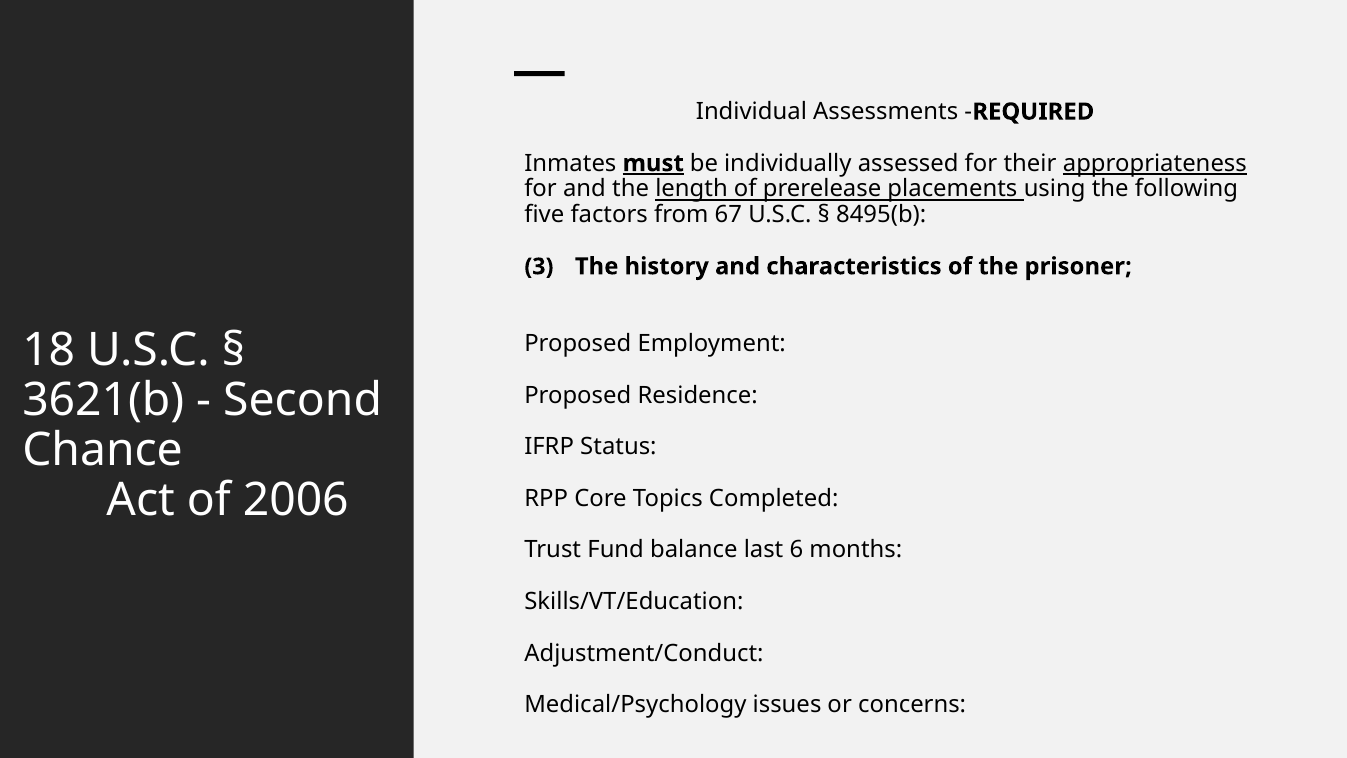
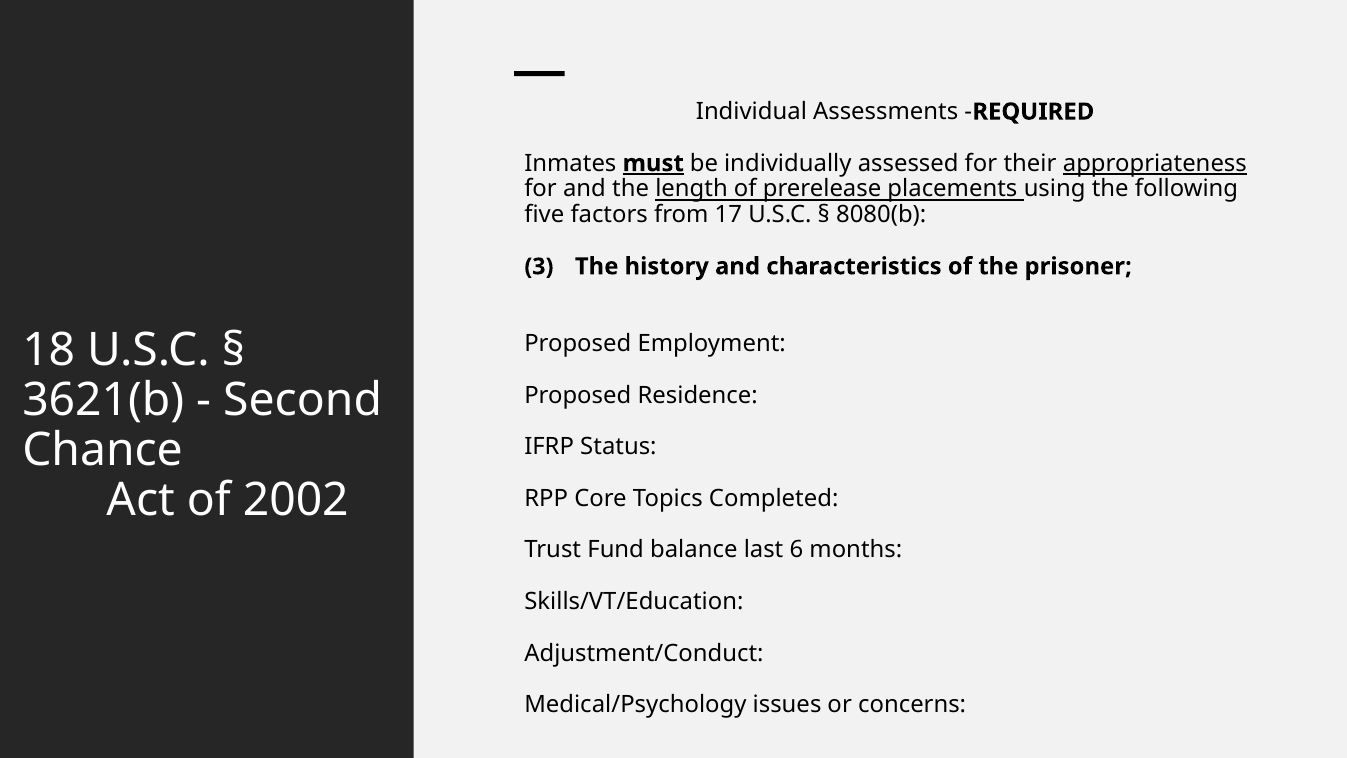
67: 67 -> 17
8495(b: 8495(b -> 8080(b
2006: 2006 -> 2002
